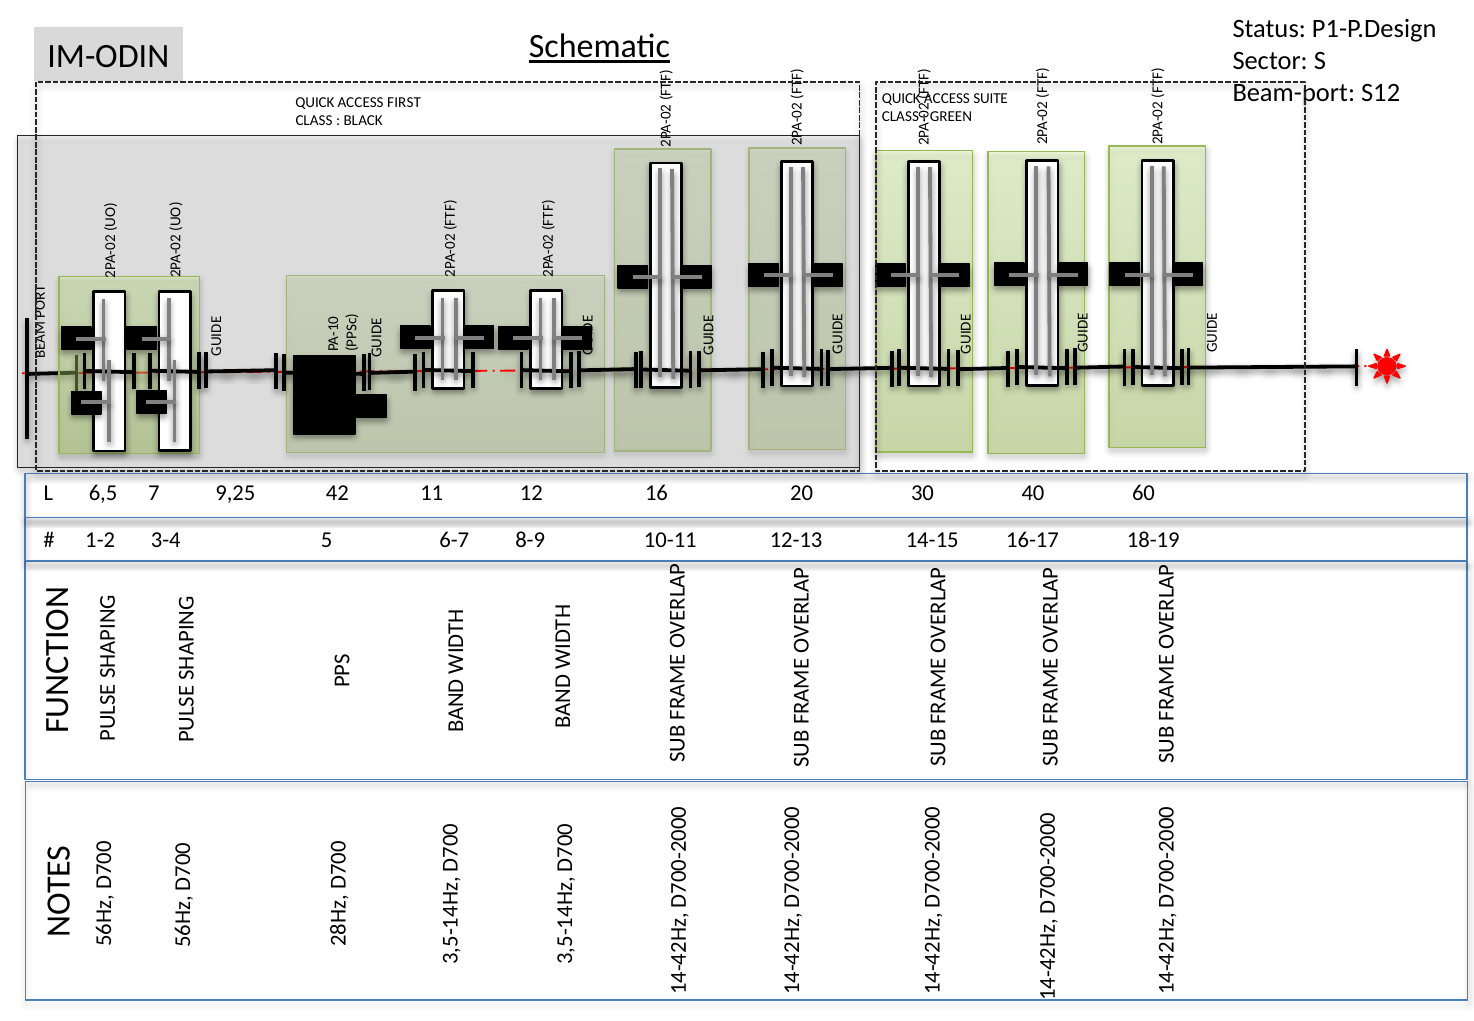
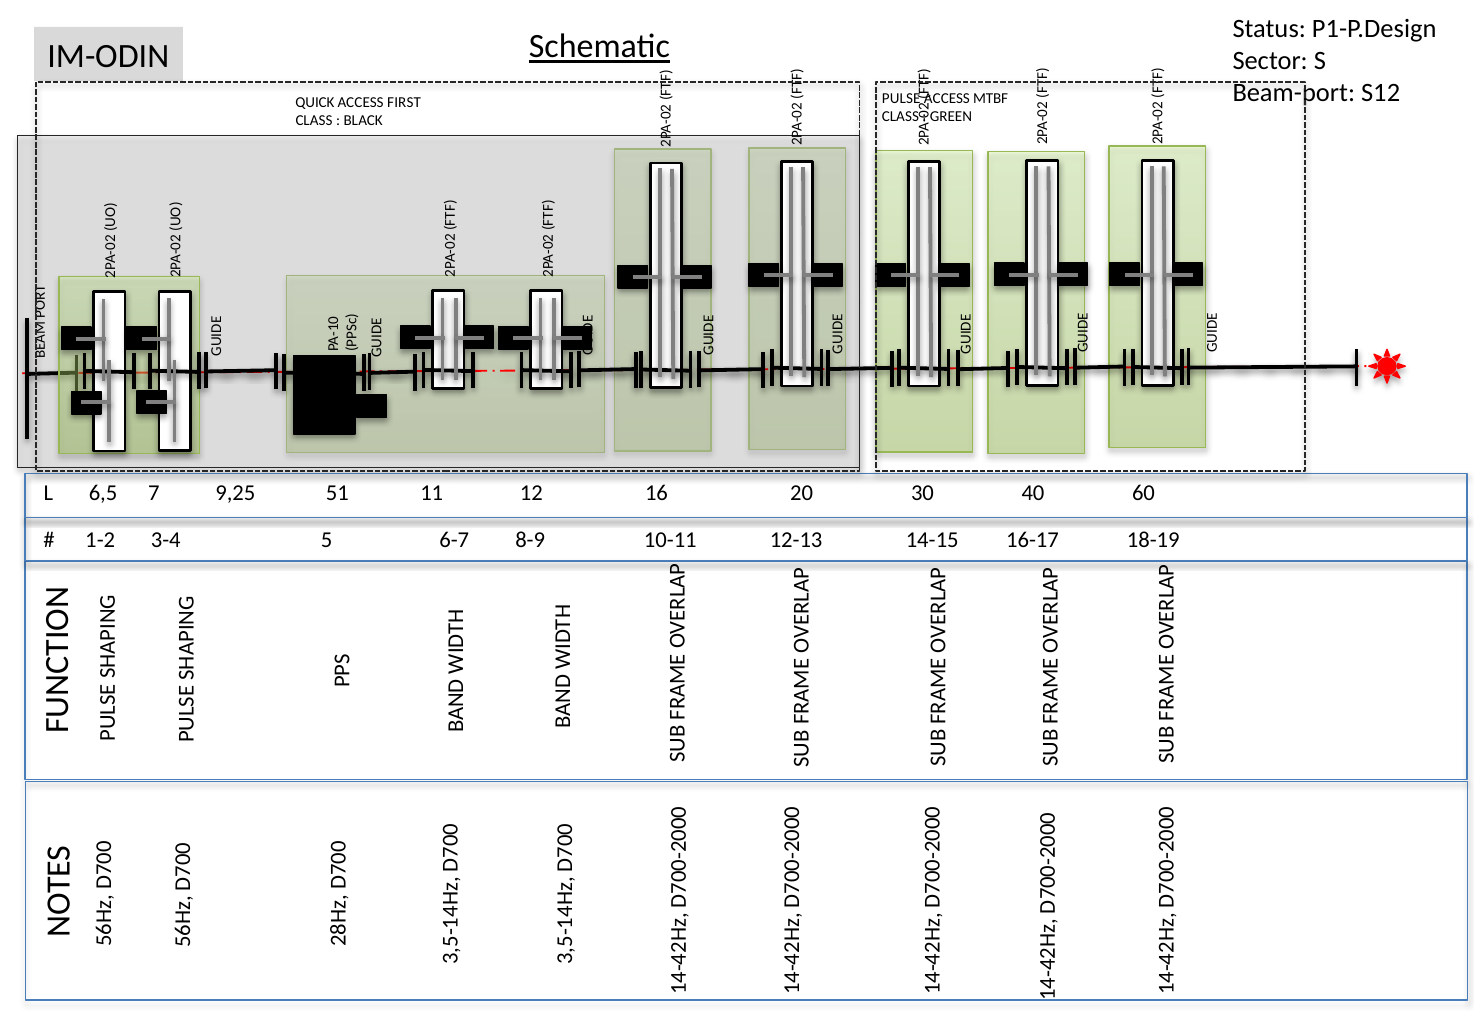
QUICK at (901, 99): QUICK -> PULSE
SUITE: SUITE -> MTBF
42: 42 -> 51
